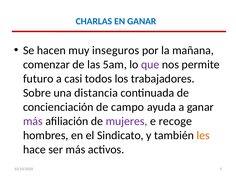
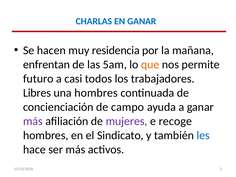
inseguros: inseguros -> residencia
comenzar: comenzar -> enfrentan
que colour: purple -> orange
Sobre: Sobre -> Libres
una distancia: distancia -> hombres
les colour: orange -> blue
